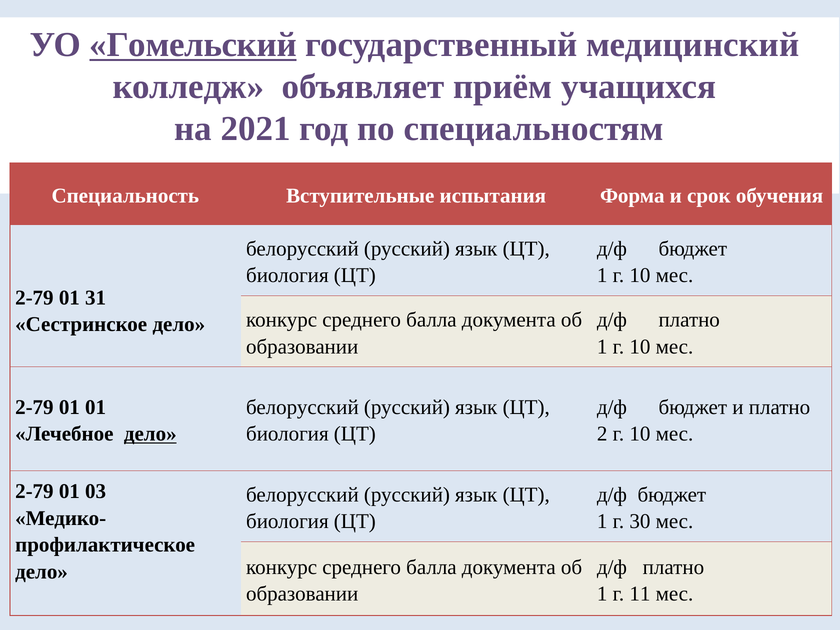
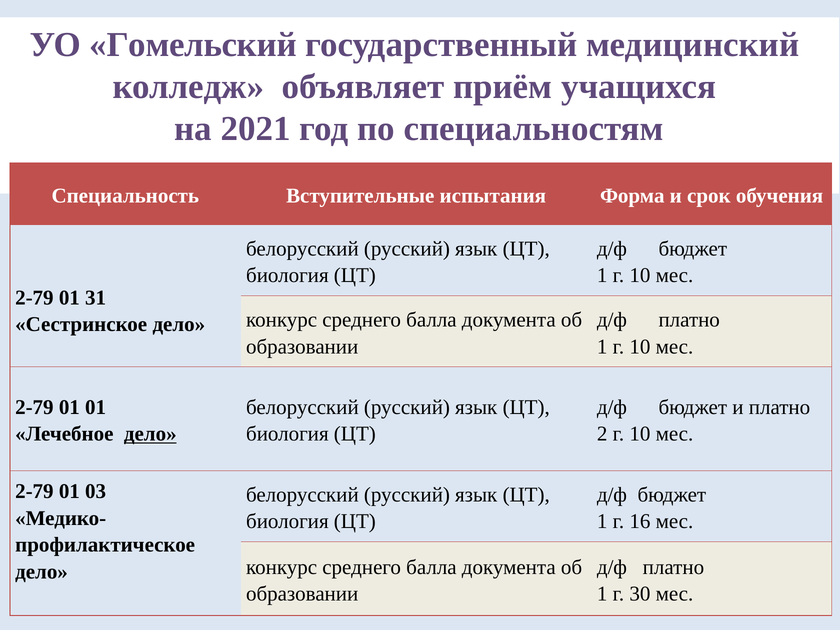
Гомельский underline: present -> none
30: 30 -> 16
11: 11 -> 30
